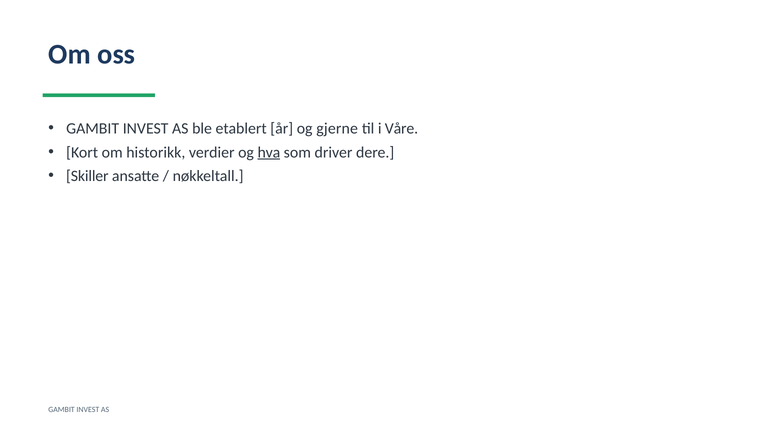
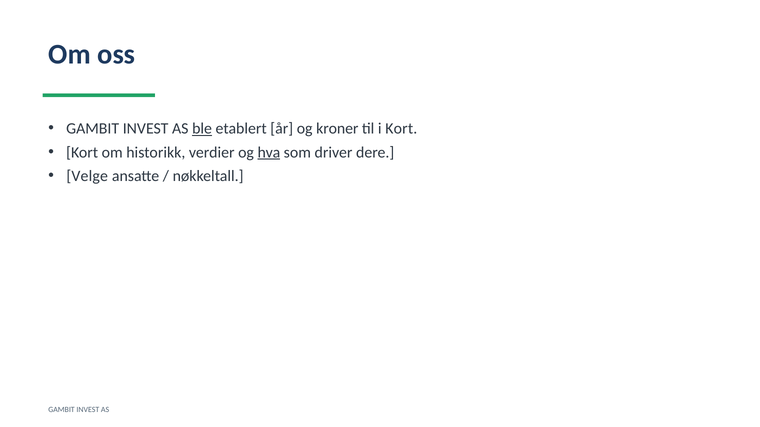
ble underline: none -> present
gjerne: gjerne -> kroner
i Våre: Våre -> Kort
Skiller: Skiller -> Velge
